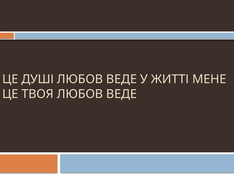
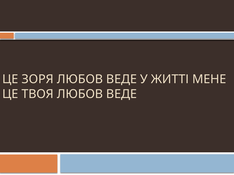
ДУШІ: ДУШІ -> ЗОРЯ
